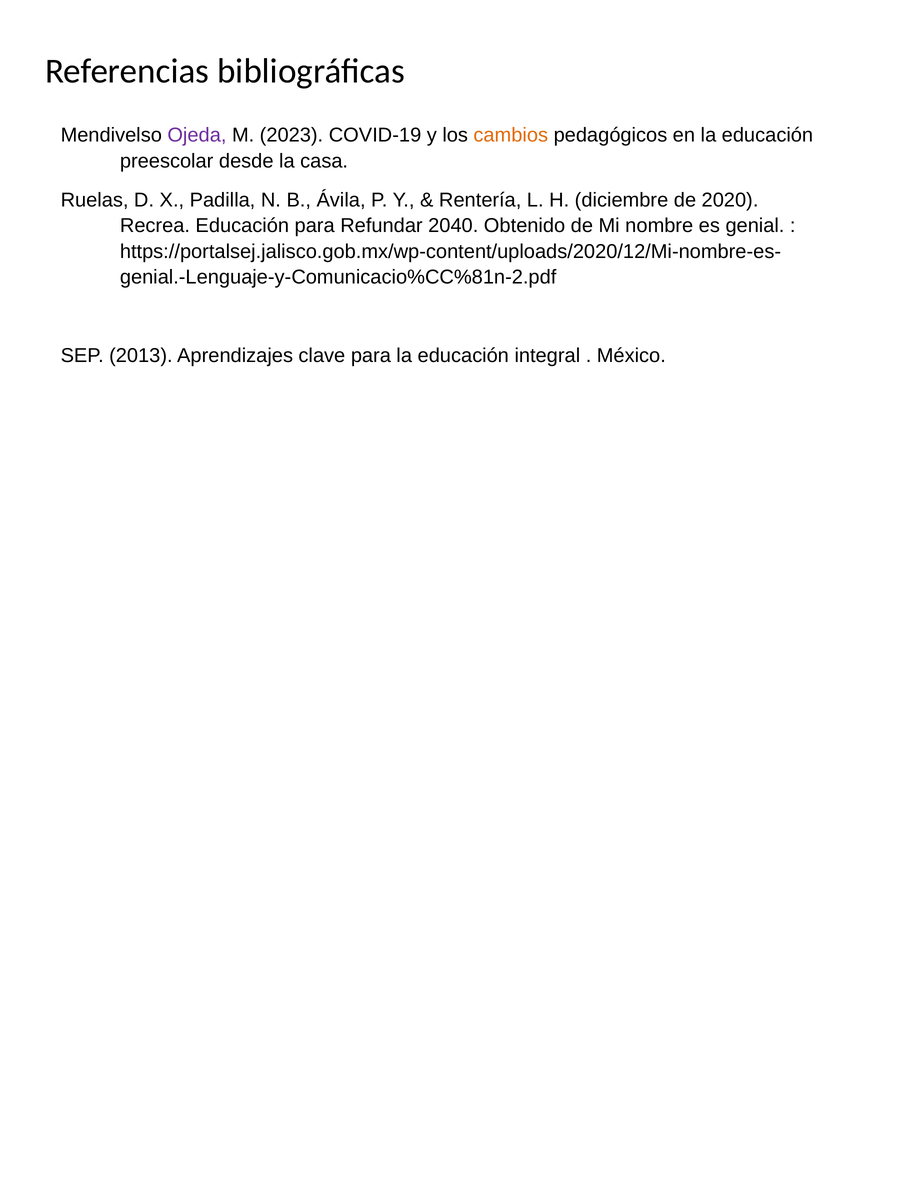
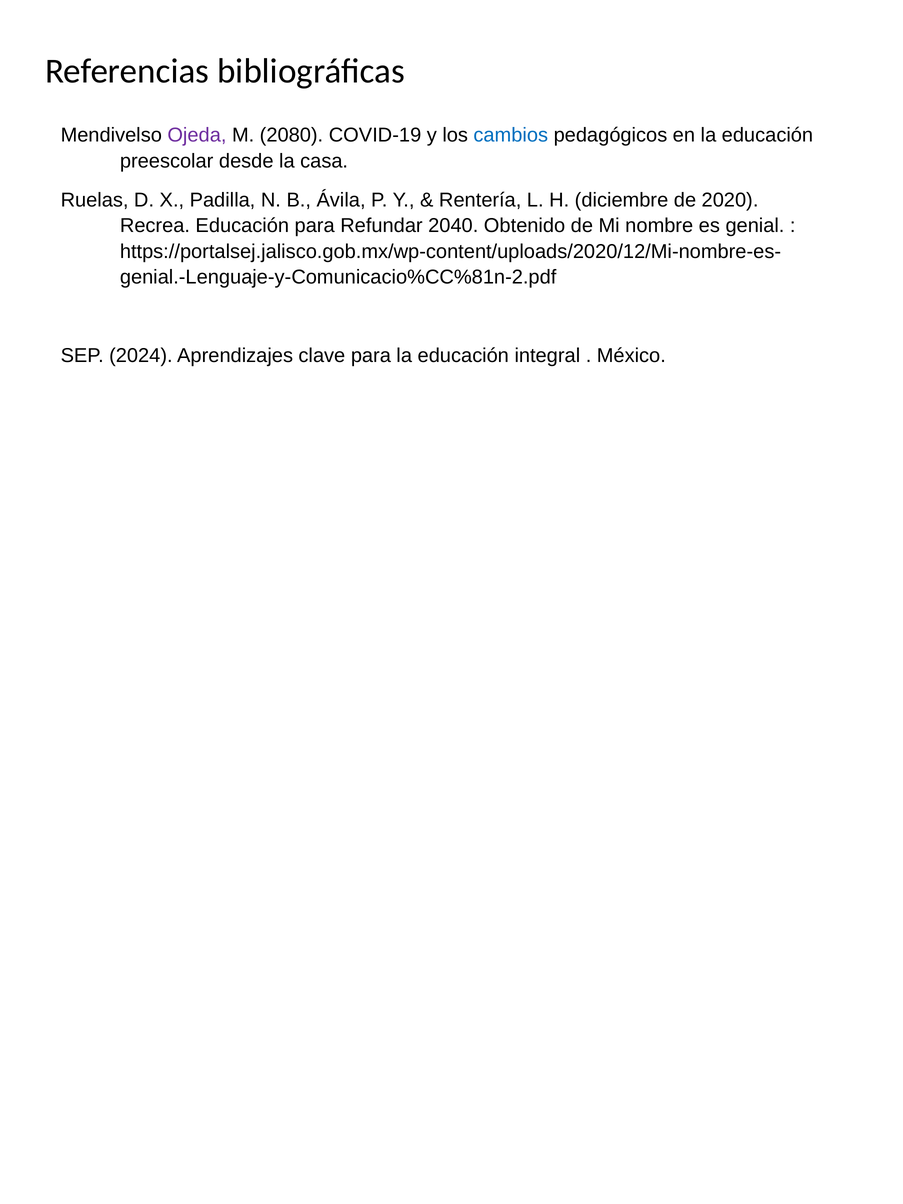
2023: 2023 -> 2080
cambios colour: orange -> blue
2013: 2013 -> 2024
